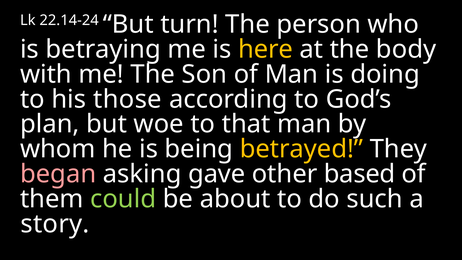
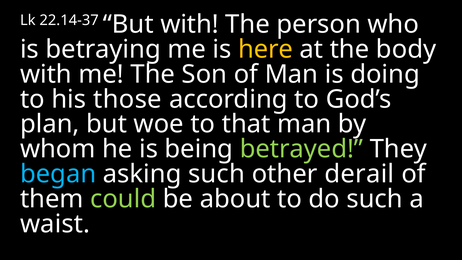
22.14-24: 22.14-24 -> 22.14-37
But turn: turn -> with
betrayed colour: yellow -> light green
began colour: pink -> light blue
asking gave: gave -> such
based: based -> derail
story: story -> waist
